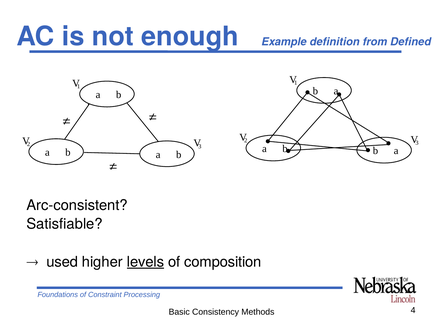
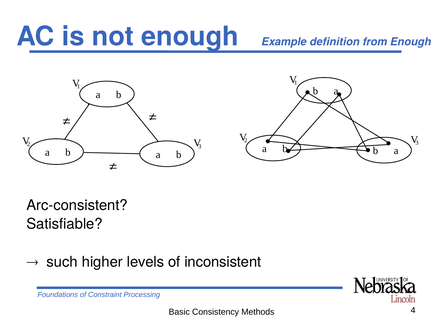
from Defined: Defined -> Enough
used: used -> such
levels underline: present -> none
composition: composition -> inconsistent
